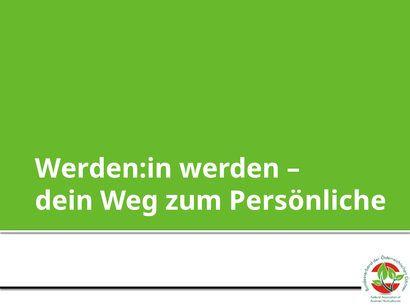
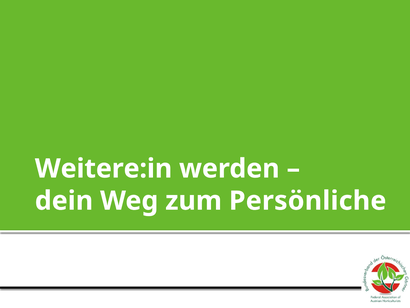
Werden:in: Werden:in -> Weitere:in
